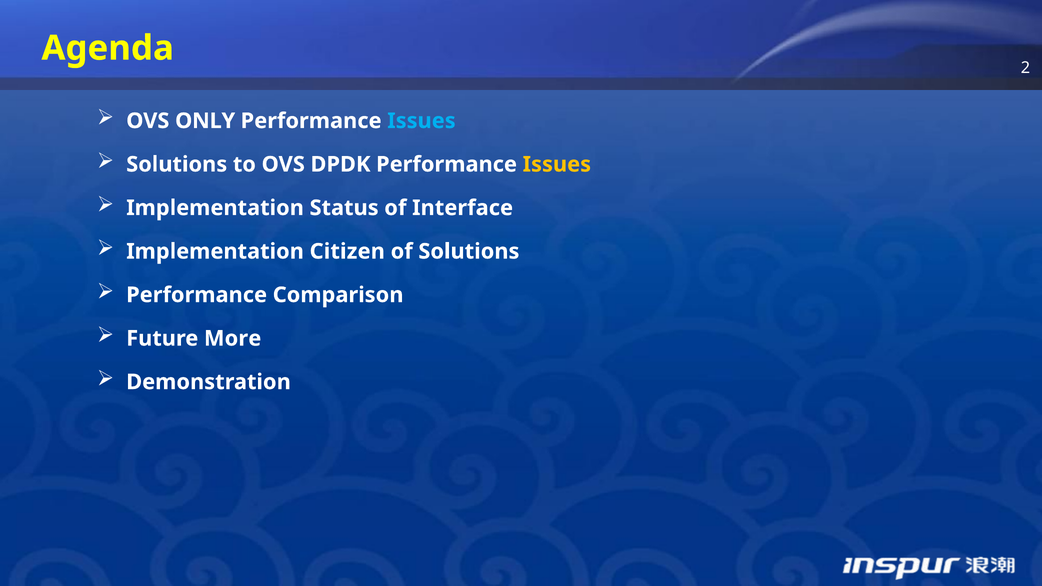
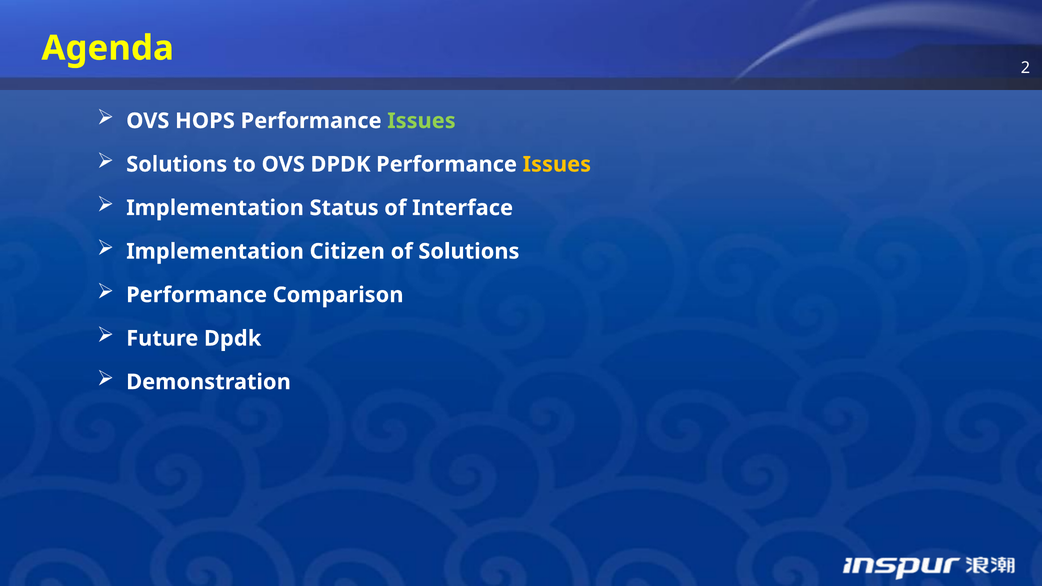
ONLY: ONLY -> HOPS
Issues at (421, 121) colour: light blue -> light green
Future More: More -> Dpdk
